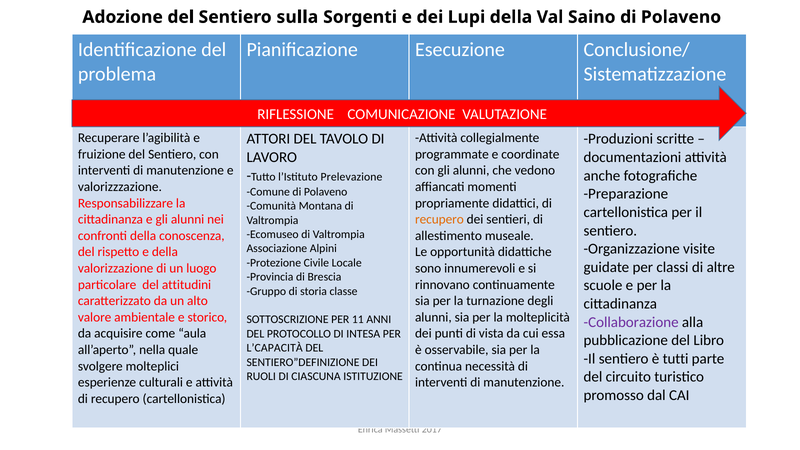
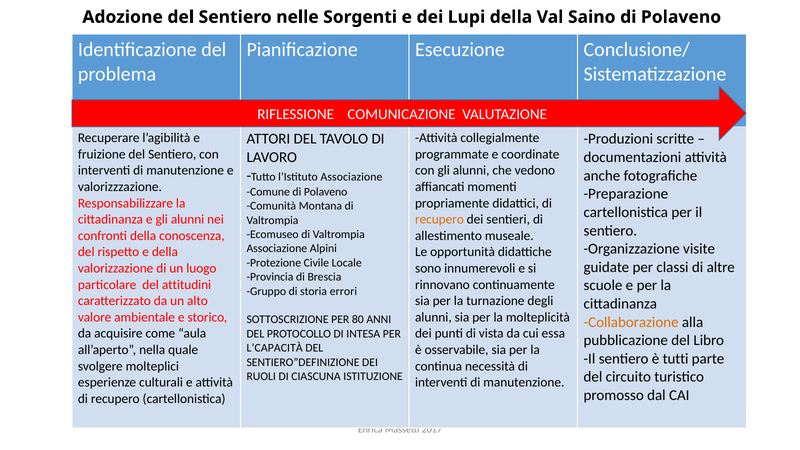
sulla: sulla -> nelle
l’Istituto Prelevazione: Prelevazione -> Associazione
classe: classe -> errori
11: 11 -> 80
Collaborazione colour: purple -> orange
